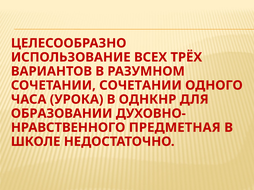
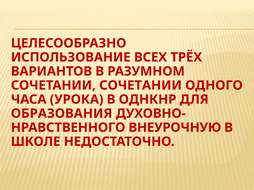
ОБРАЗОВАНИИ: ОБРАЗОВАНИИ -> ОБРАЗОВАНИЯ
ПРЕДМЕТНАЯ: ПРЕДМЕТНАЯ -> ВНЕУРОЧНУЮ
